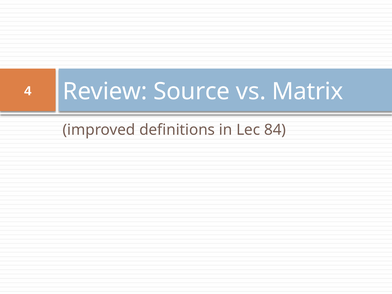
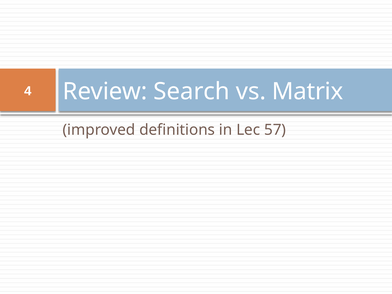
Source: Source -> Search
84: 84 -> 57
